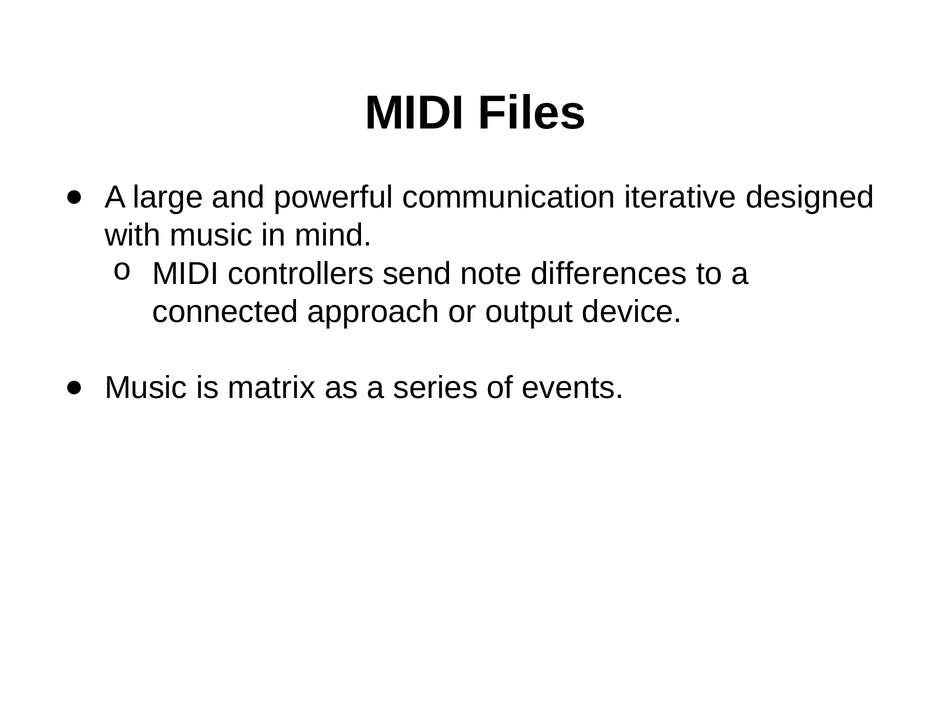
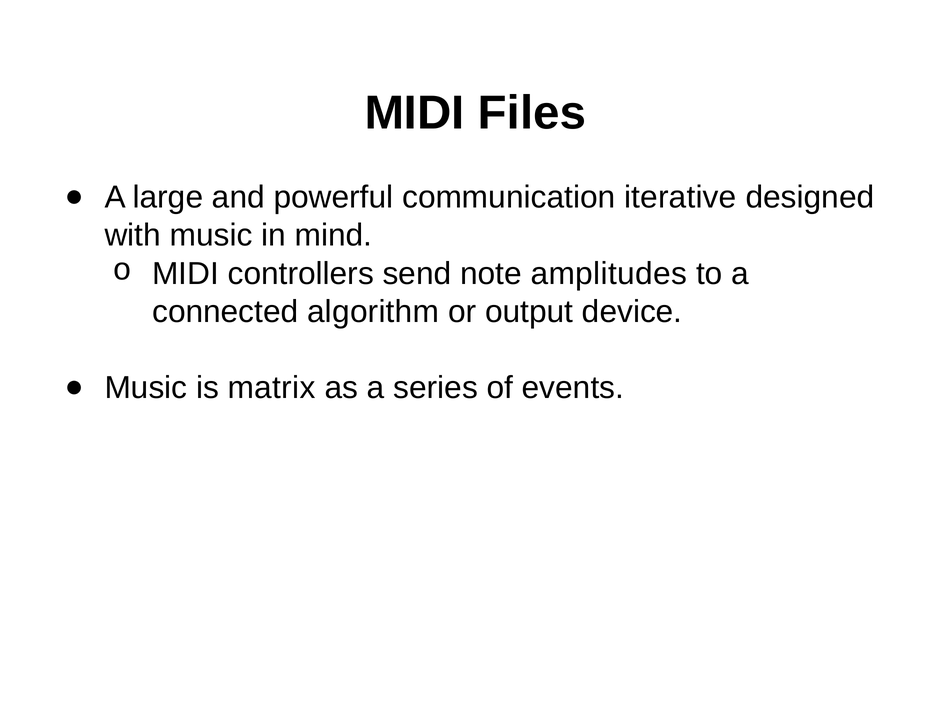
differences: differences -> amplitudes
approach: approach -> algorithm
